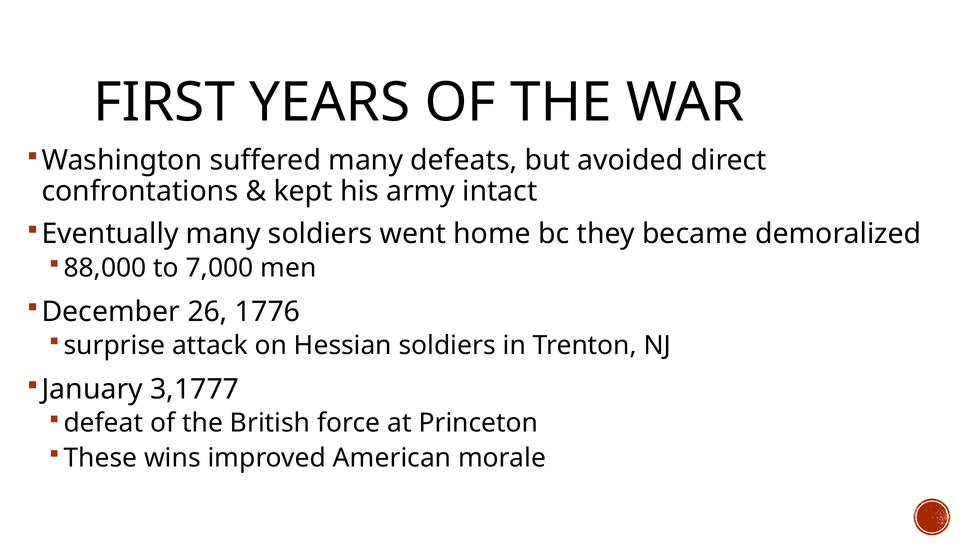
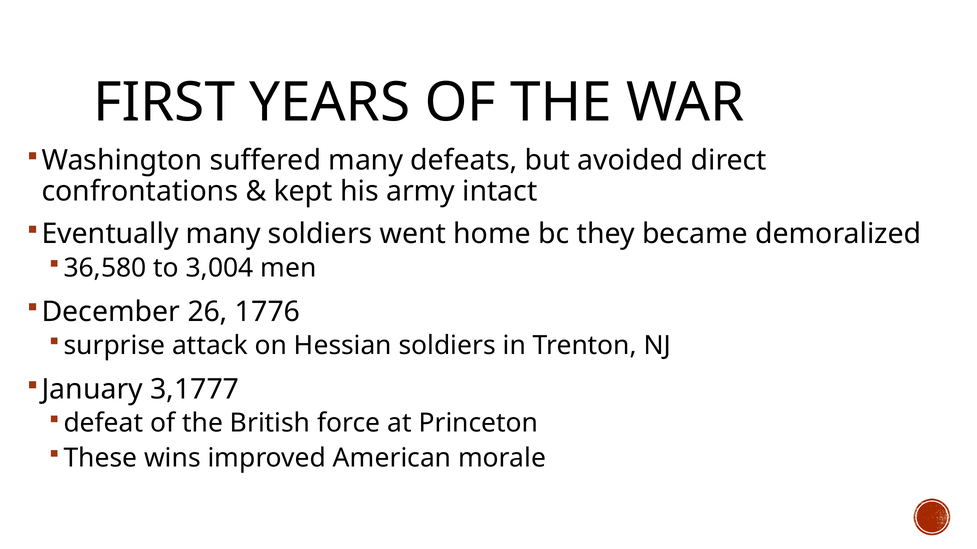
88,000: 88,000 -> 36,580
7,000: 7,000 -> 3,004
